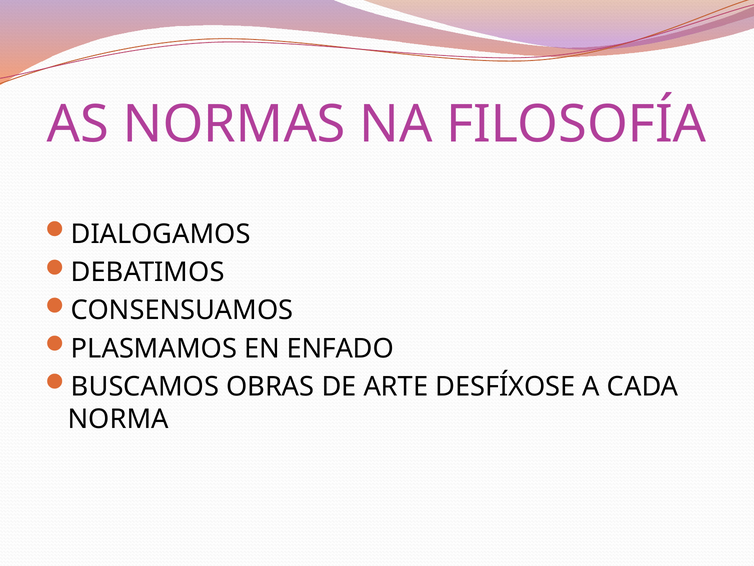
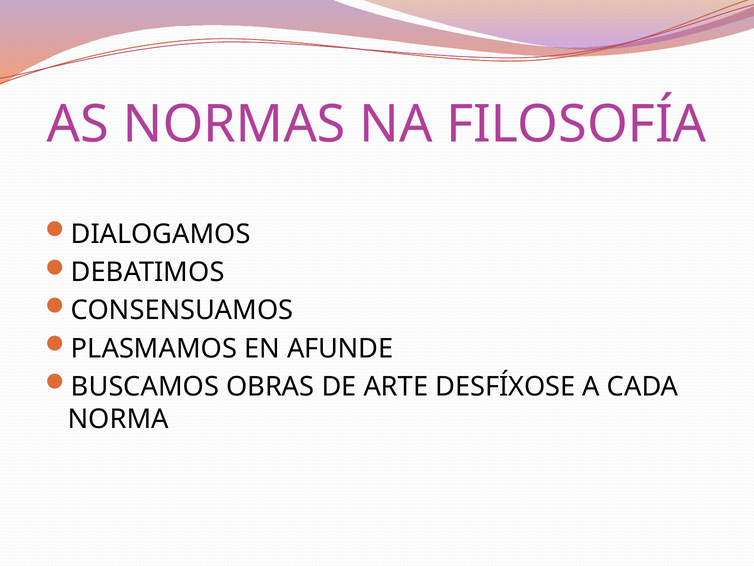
ENFADO: ENFADO -> AFUNDE
